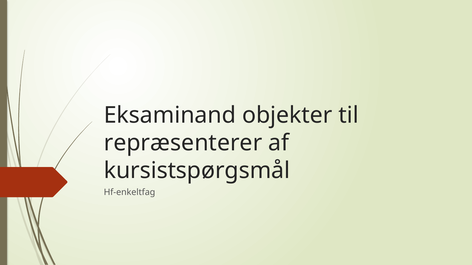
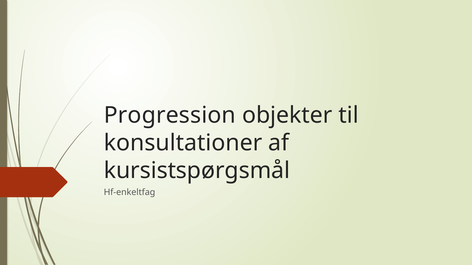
Eksaminand: Eksaminand -> Progression
repræsenterer: repræsenterer -> konsultationer
